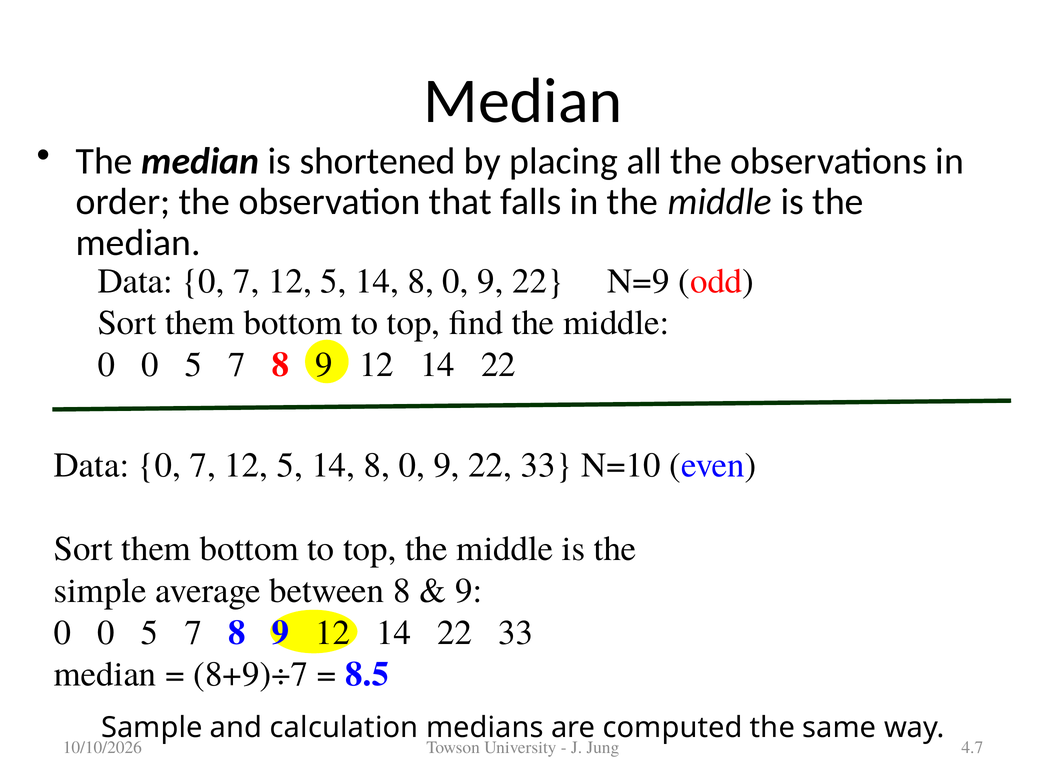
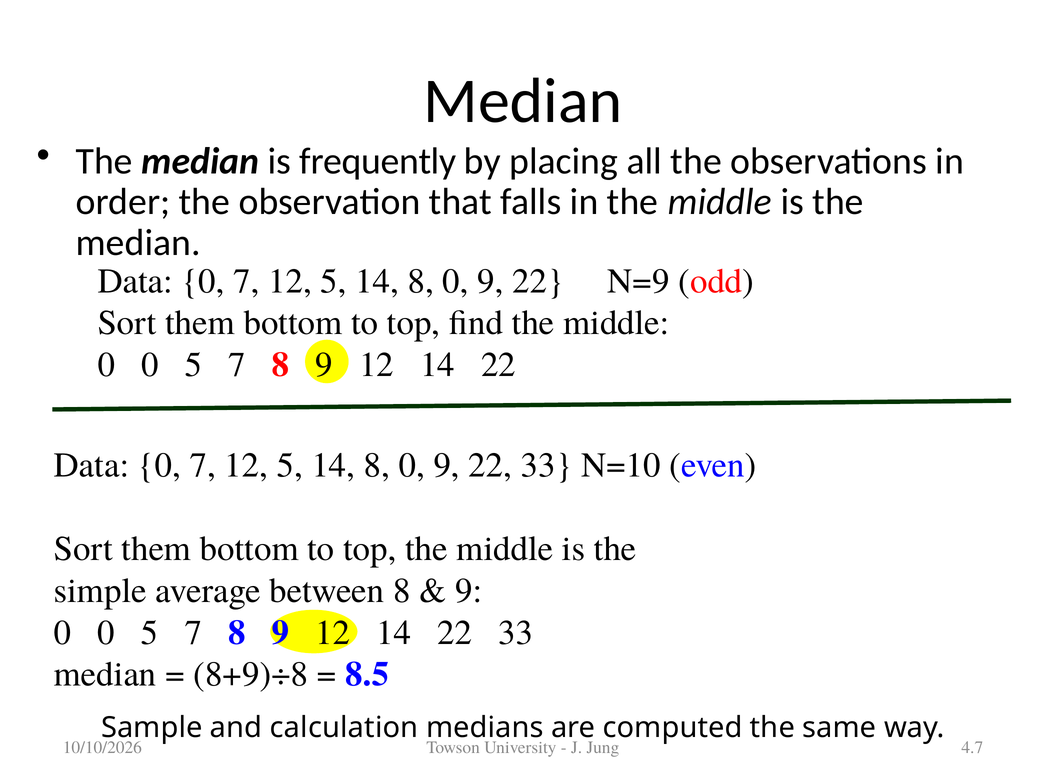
shortened: shortened -> frequently
8+9)÷7: 8+9)÷7 -> 8+9)÷8
